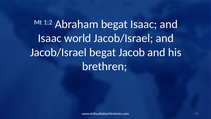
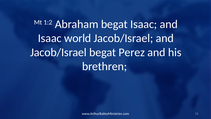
Jacob: Jacob -> Perez
